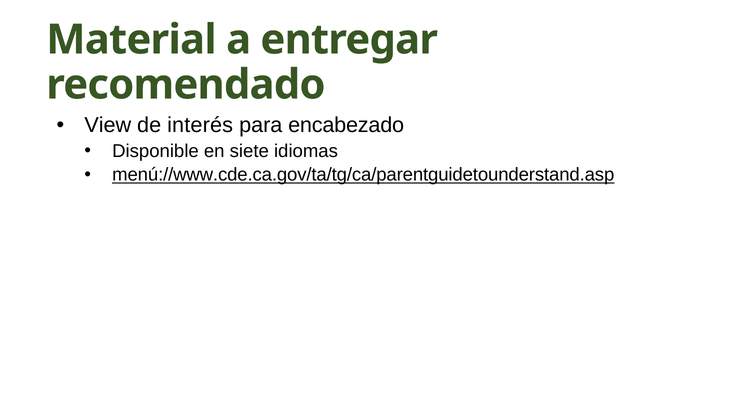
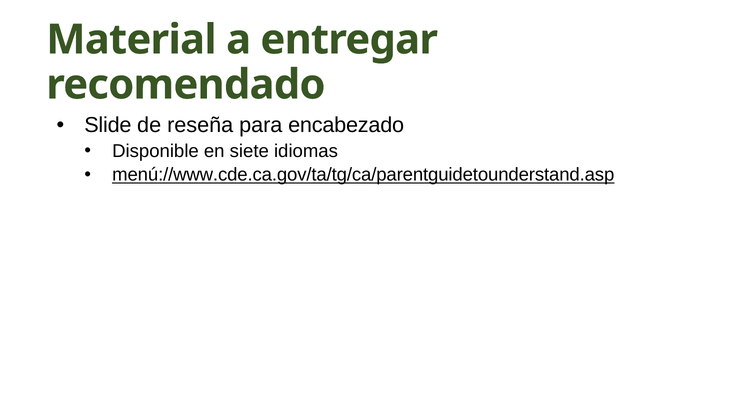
View: View -> Slide
interés: interés -> reseña
